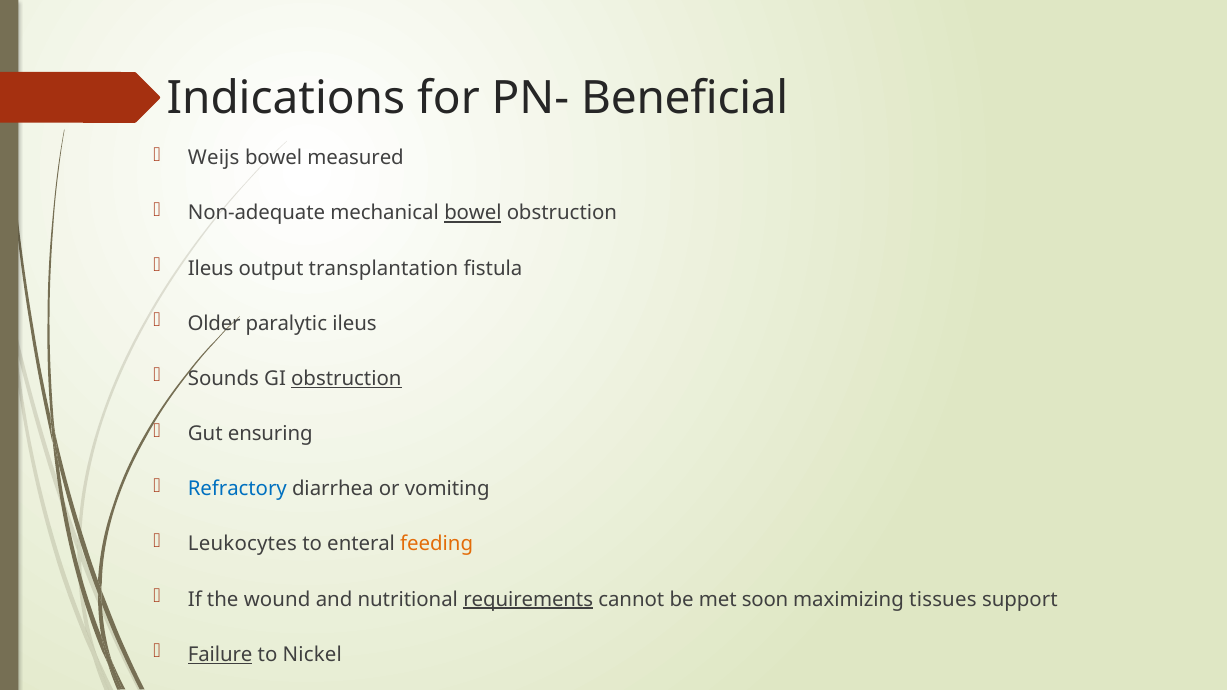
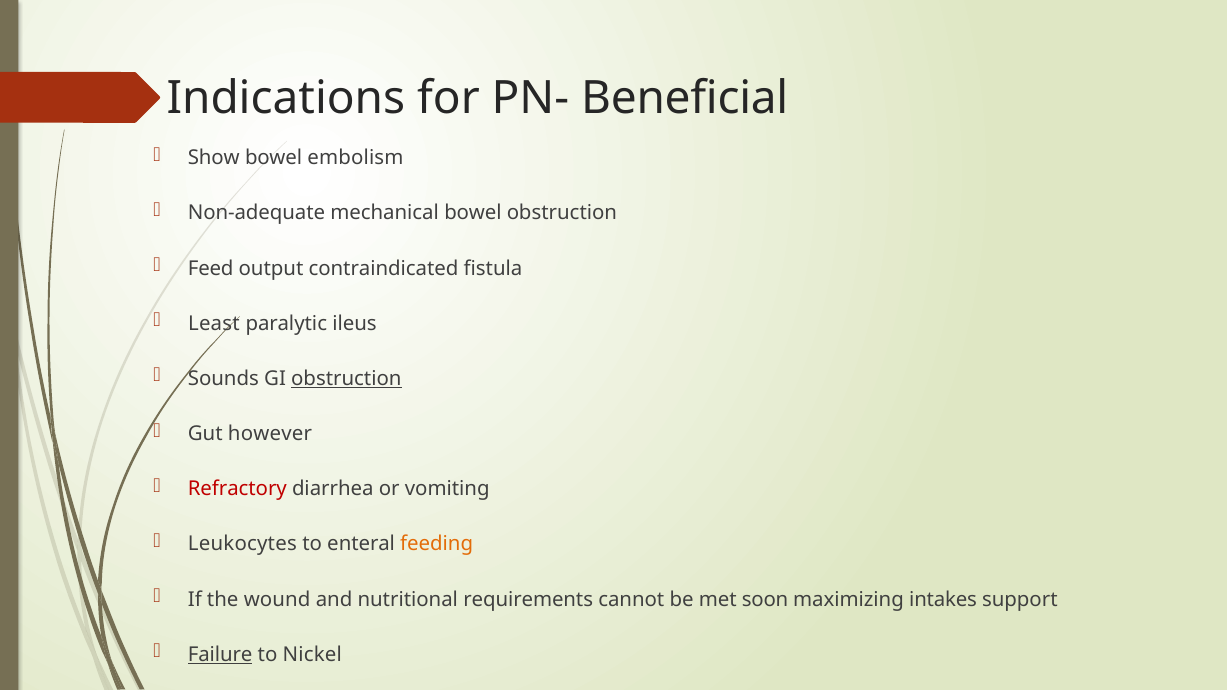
Weijs: Weijs -> Show
measured: measured -> embolism
bowel at (473, 213) underline: present -> none
Ileus at (211, 268): Ileus -> Feed
transplantation: transplantation -> contraindicated
Older: Older -> Least
ensuring: ensuring -> however
Refractory colour: blue -> red
requirements underline: present -> none
tissues: tissues -> intakes
